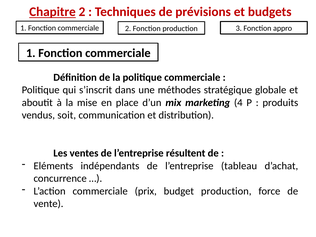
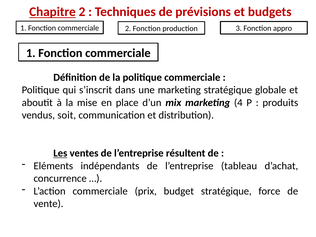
une méthodes: méthodes -> marketing
Les underline: none -> present
budget production: production -> stratégique
